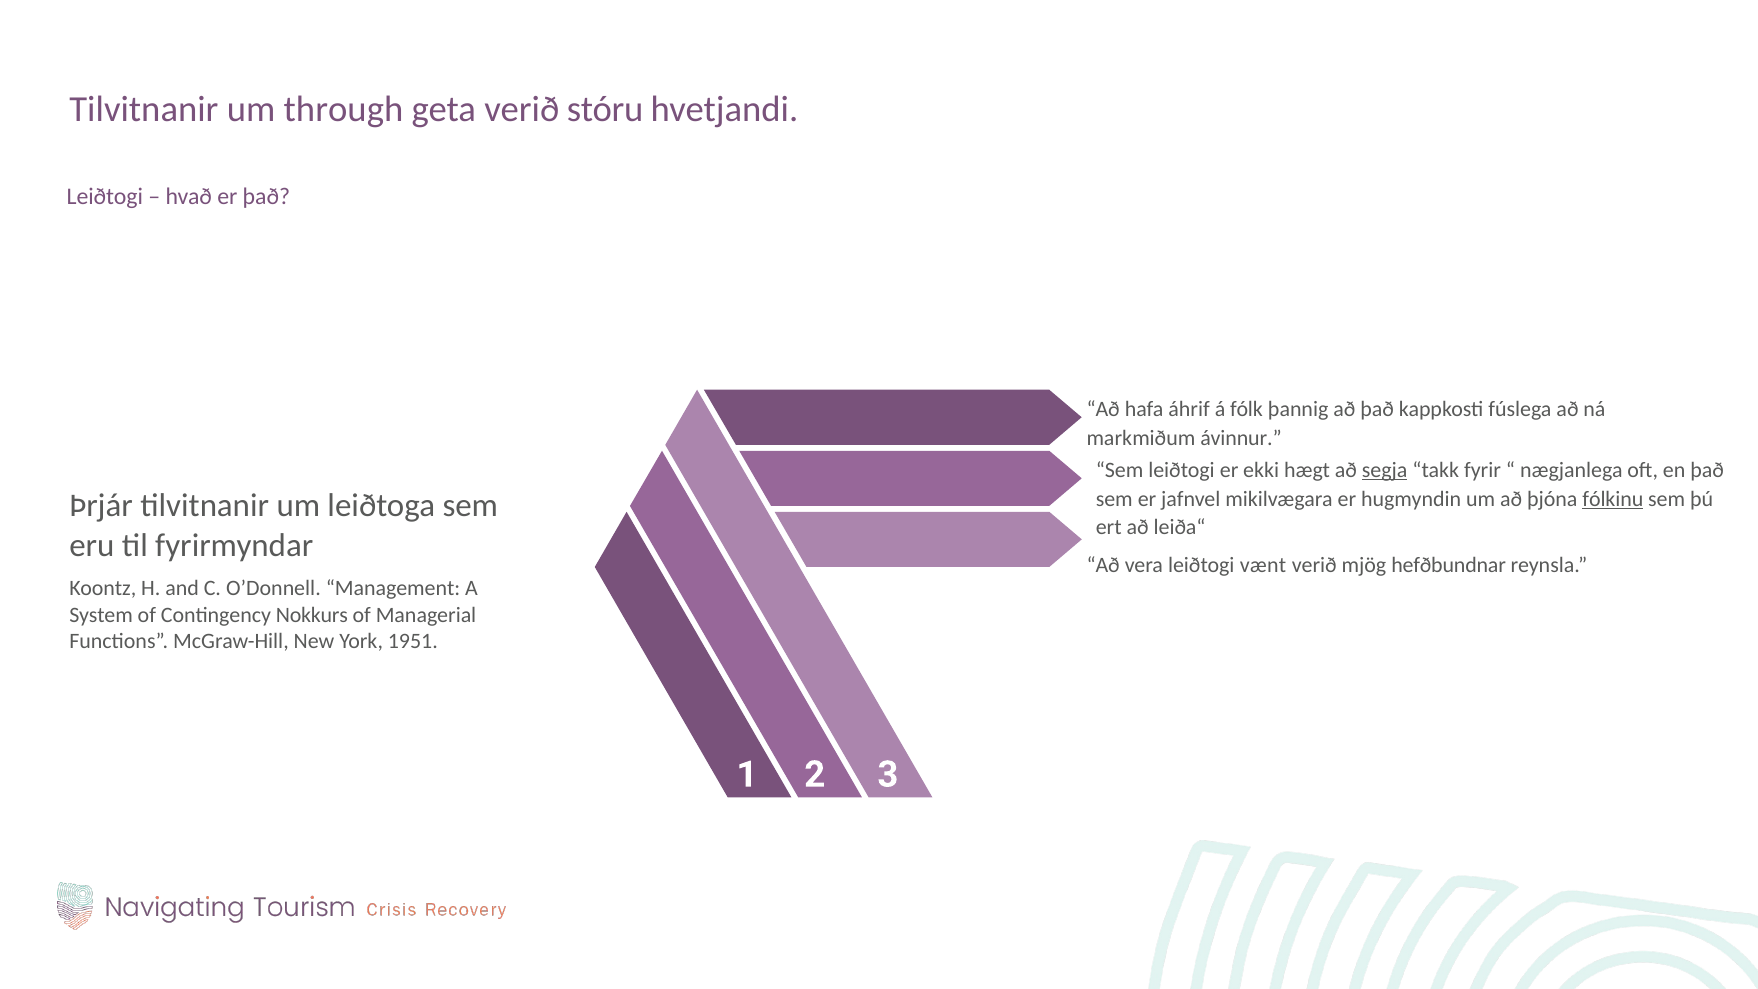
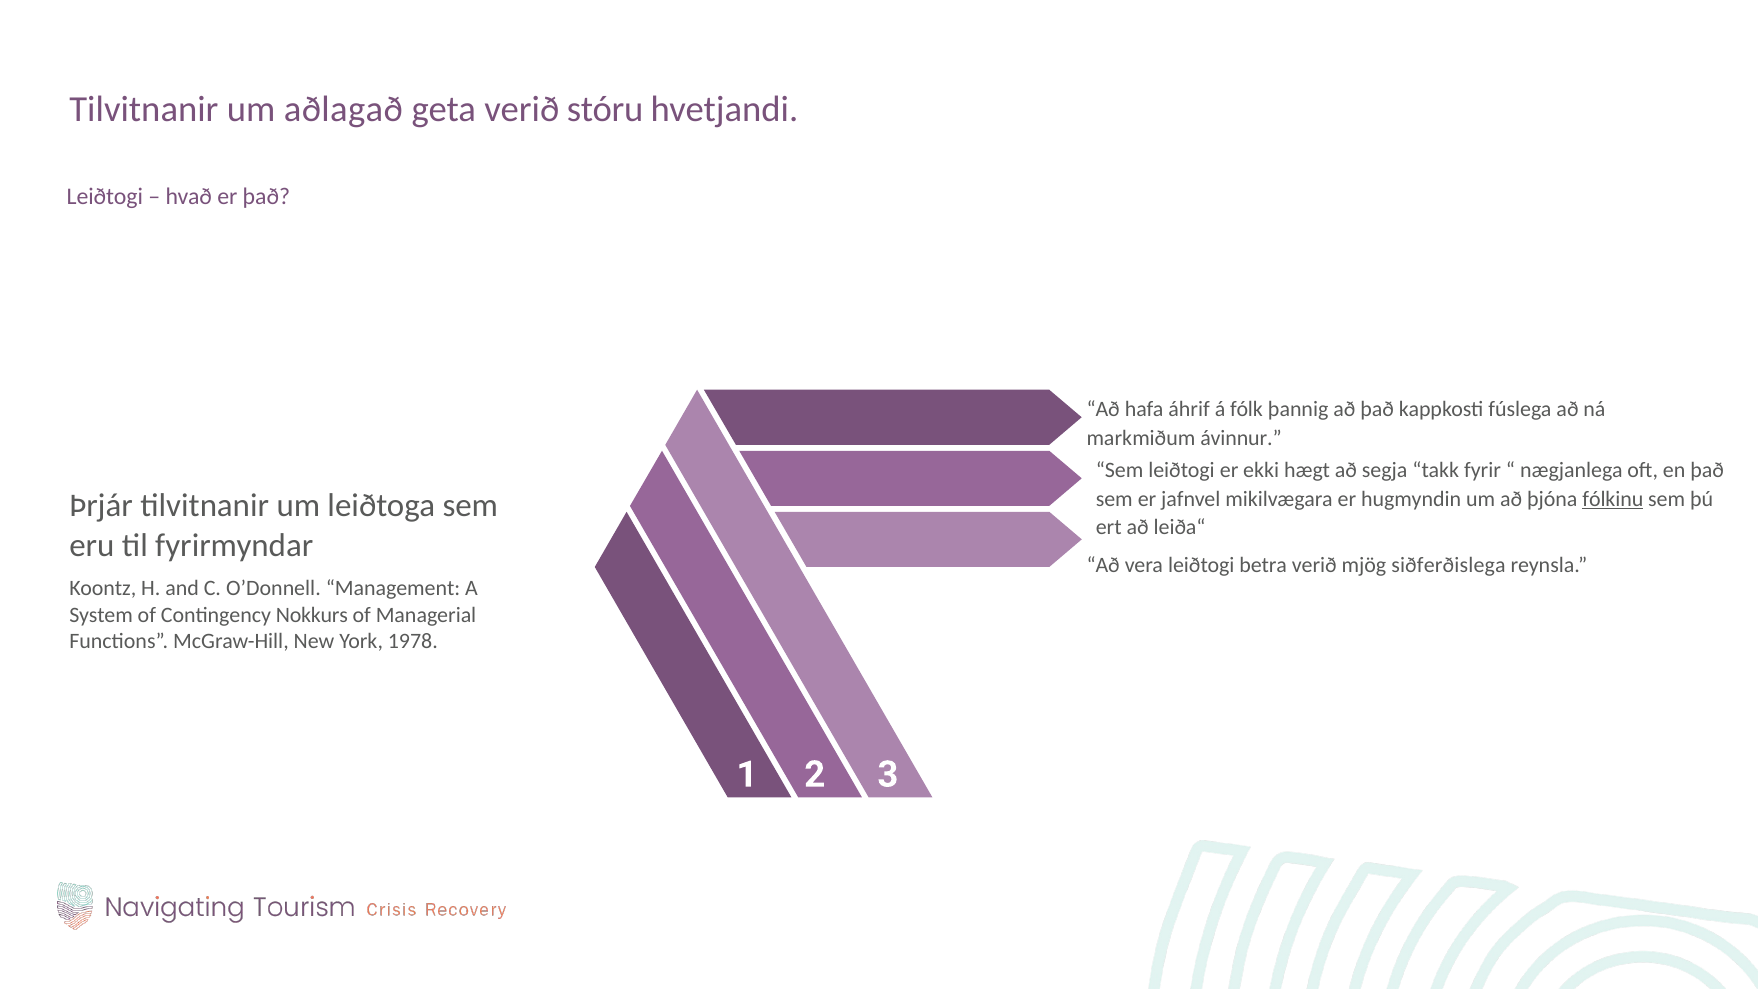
through: through -> aðlagað
segja underline: present -> none
vænt: vænt -> betra
hefðbundnar: hefðbundnar -> siðferðislega
1951: 1951 -> 1978
